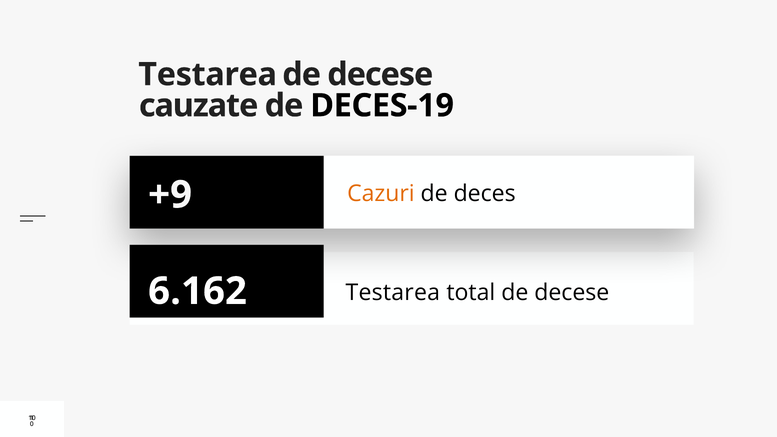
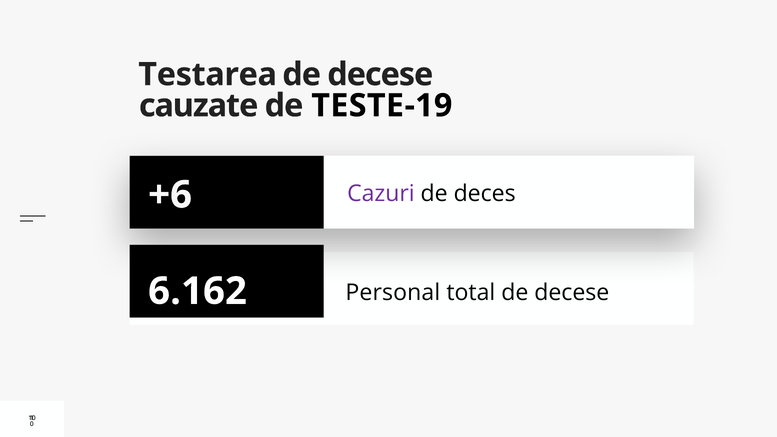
DECES-19: DECES-19 -> TESTE-19
+9: +9 -> +6
Cazuri colour: orange -> purple
Testarea at (393, 293): Testarea -> Personal
